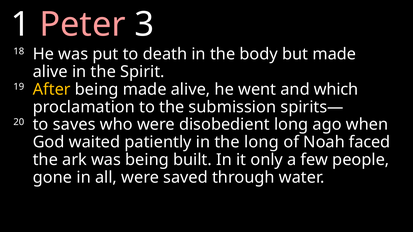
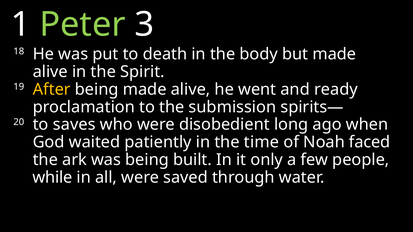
Peter colour: pink -> light green
which: which -> ready
the long: long -> time
gone: gone -> while
